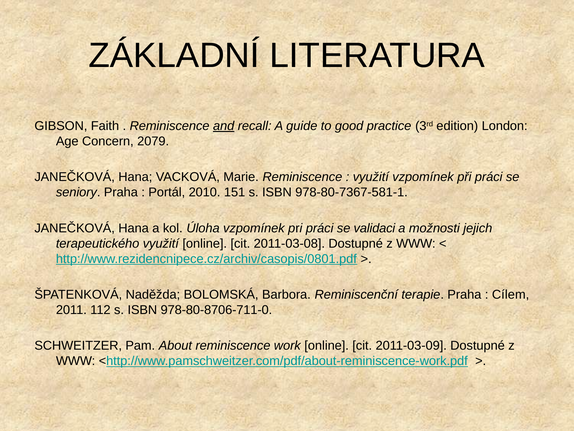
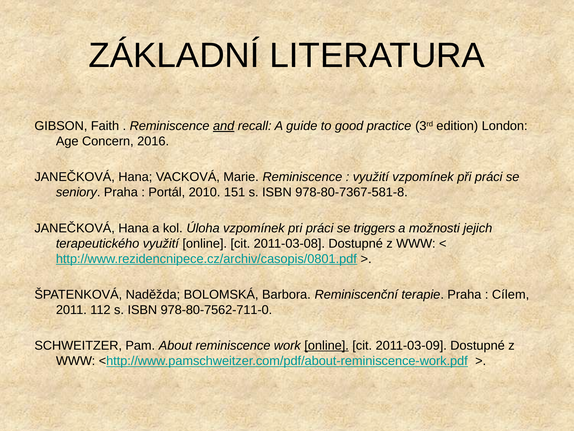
2079: 2079 -> 2016
978-80-7367-581-1: 978-80-7367-581-1 -> 978-80-7367-581-8
validaci: validaci -> triggers
978-80-8706-711-0: 978-80-8706-711-0 -> 978-80-7562-711-0
online at (327, 345) underline: none -> present
